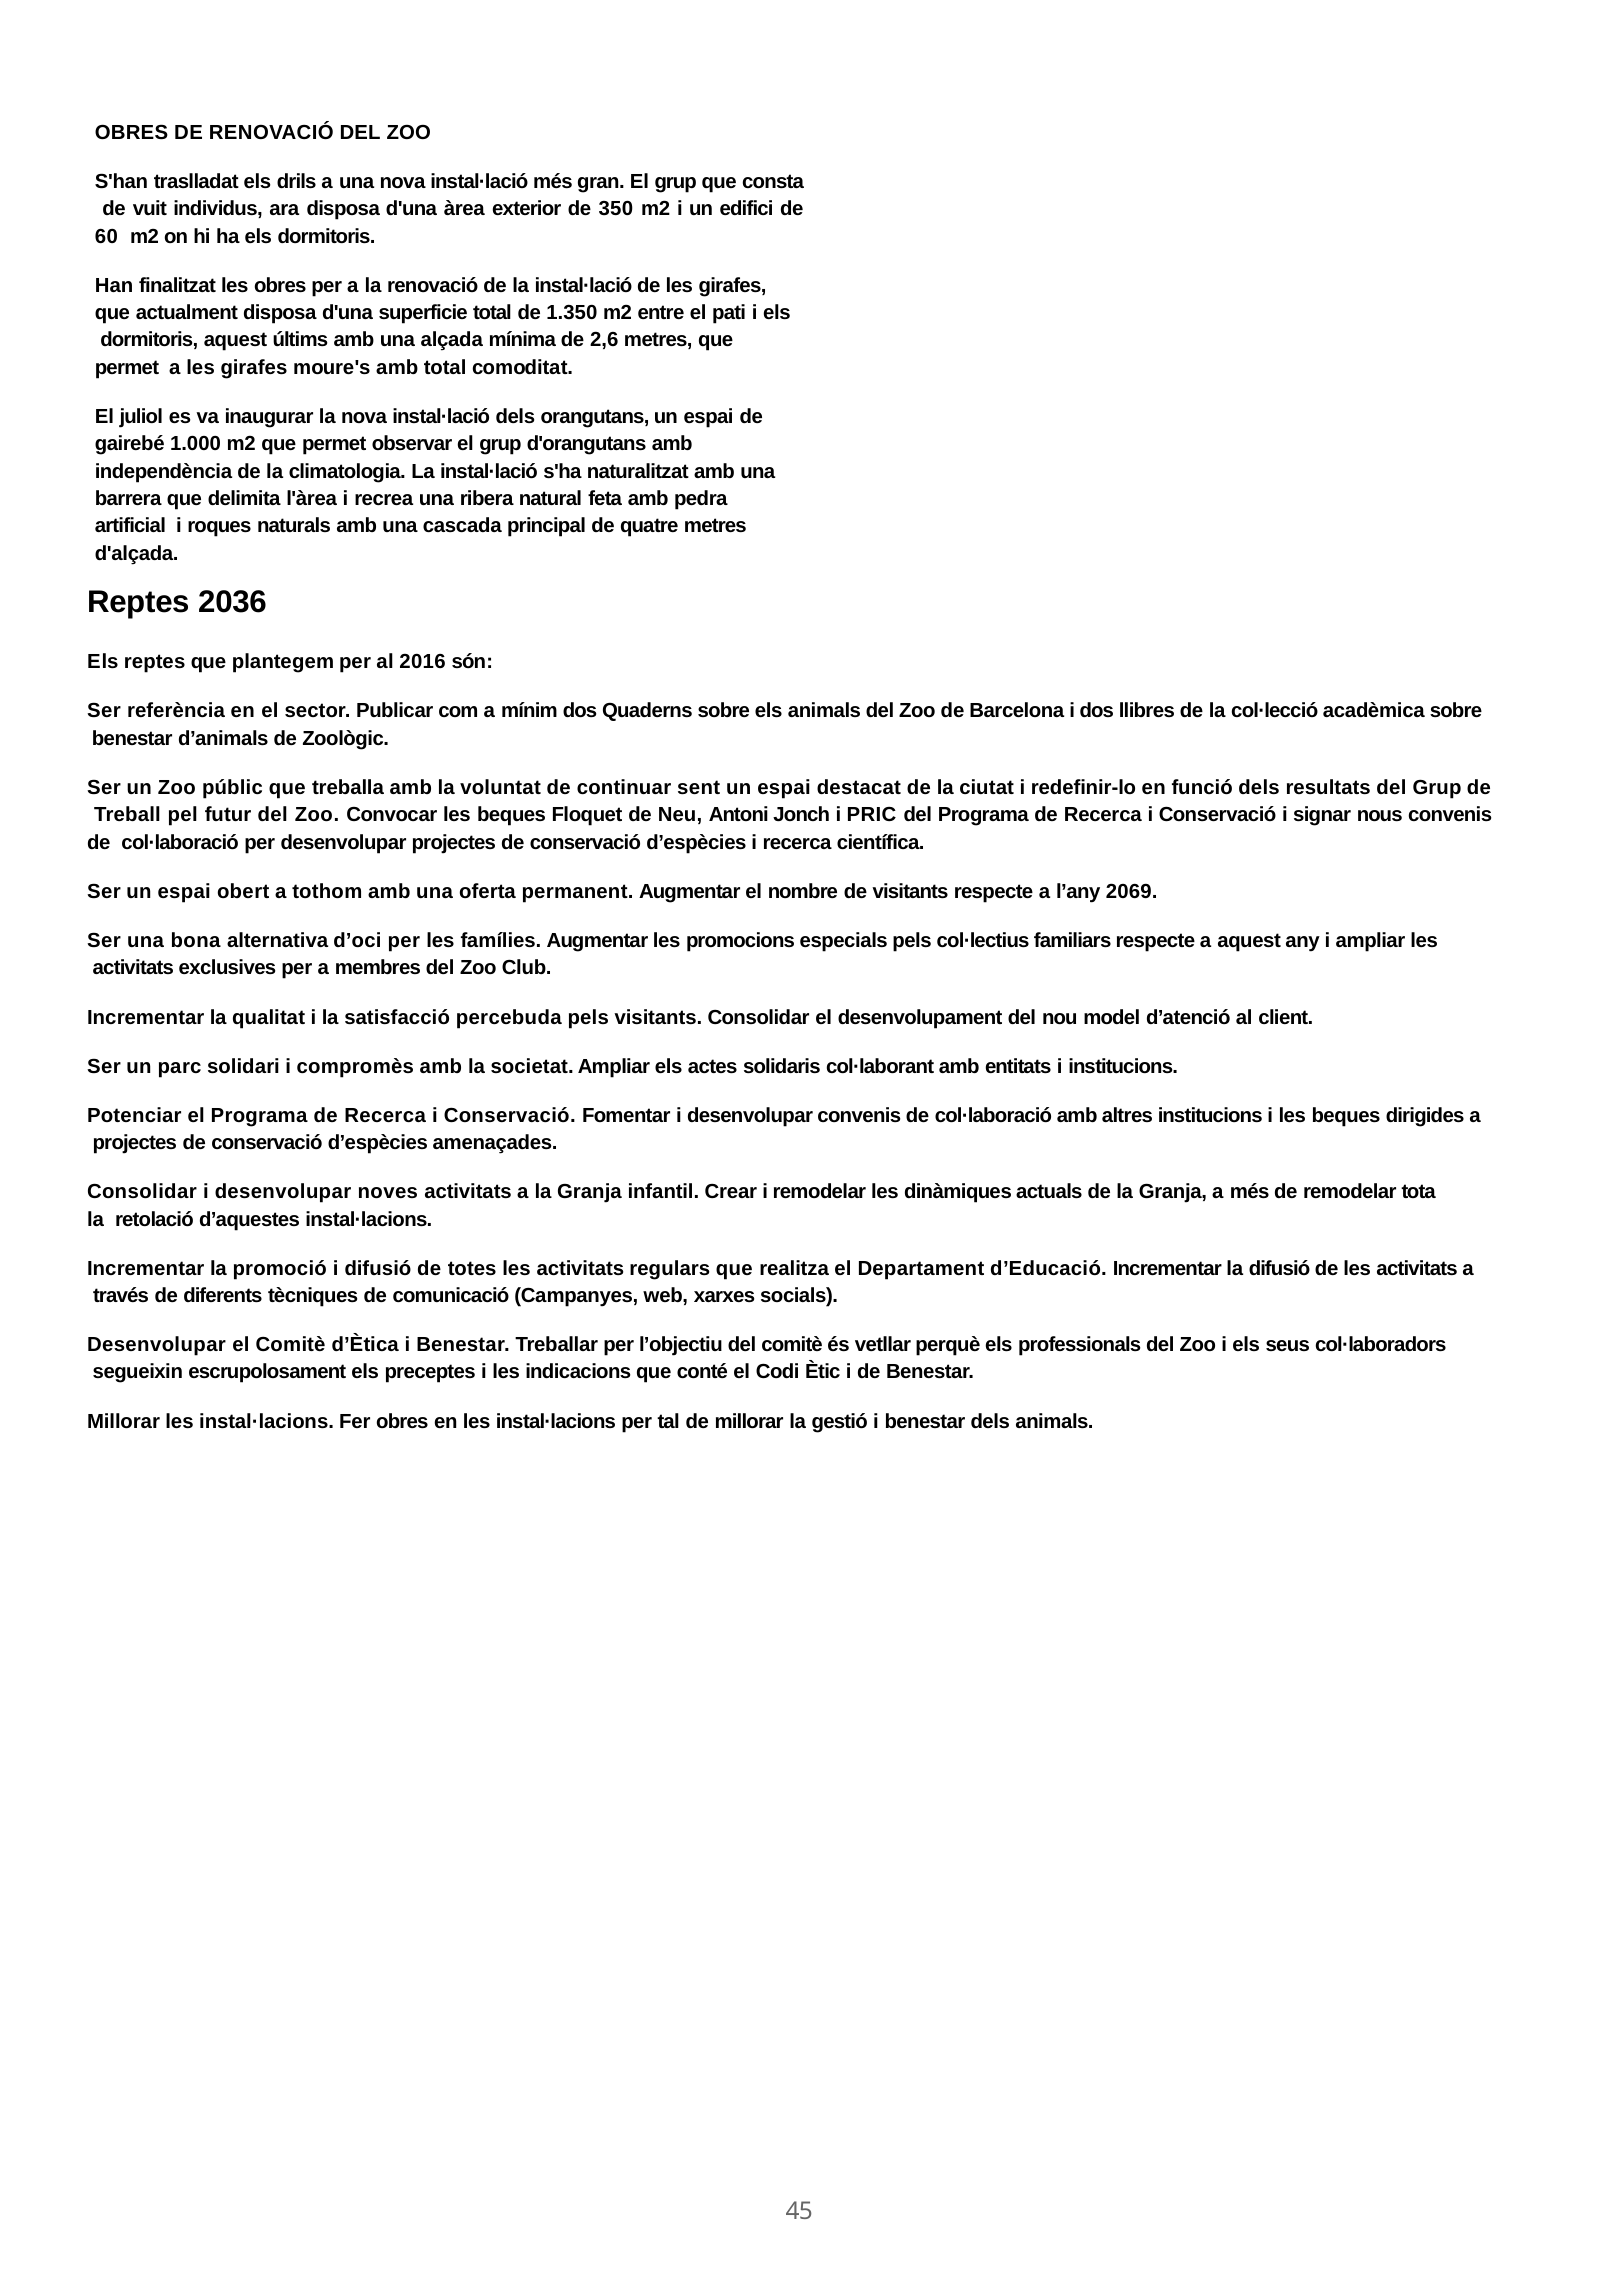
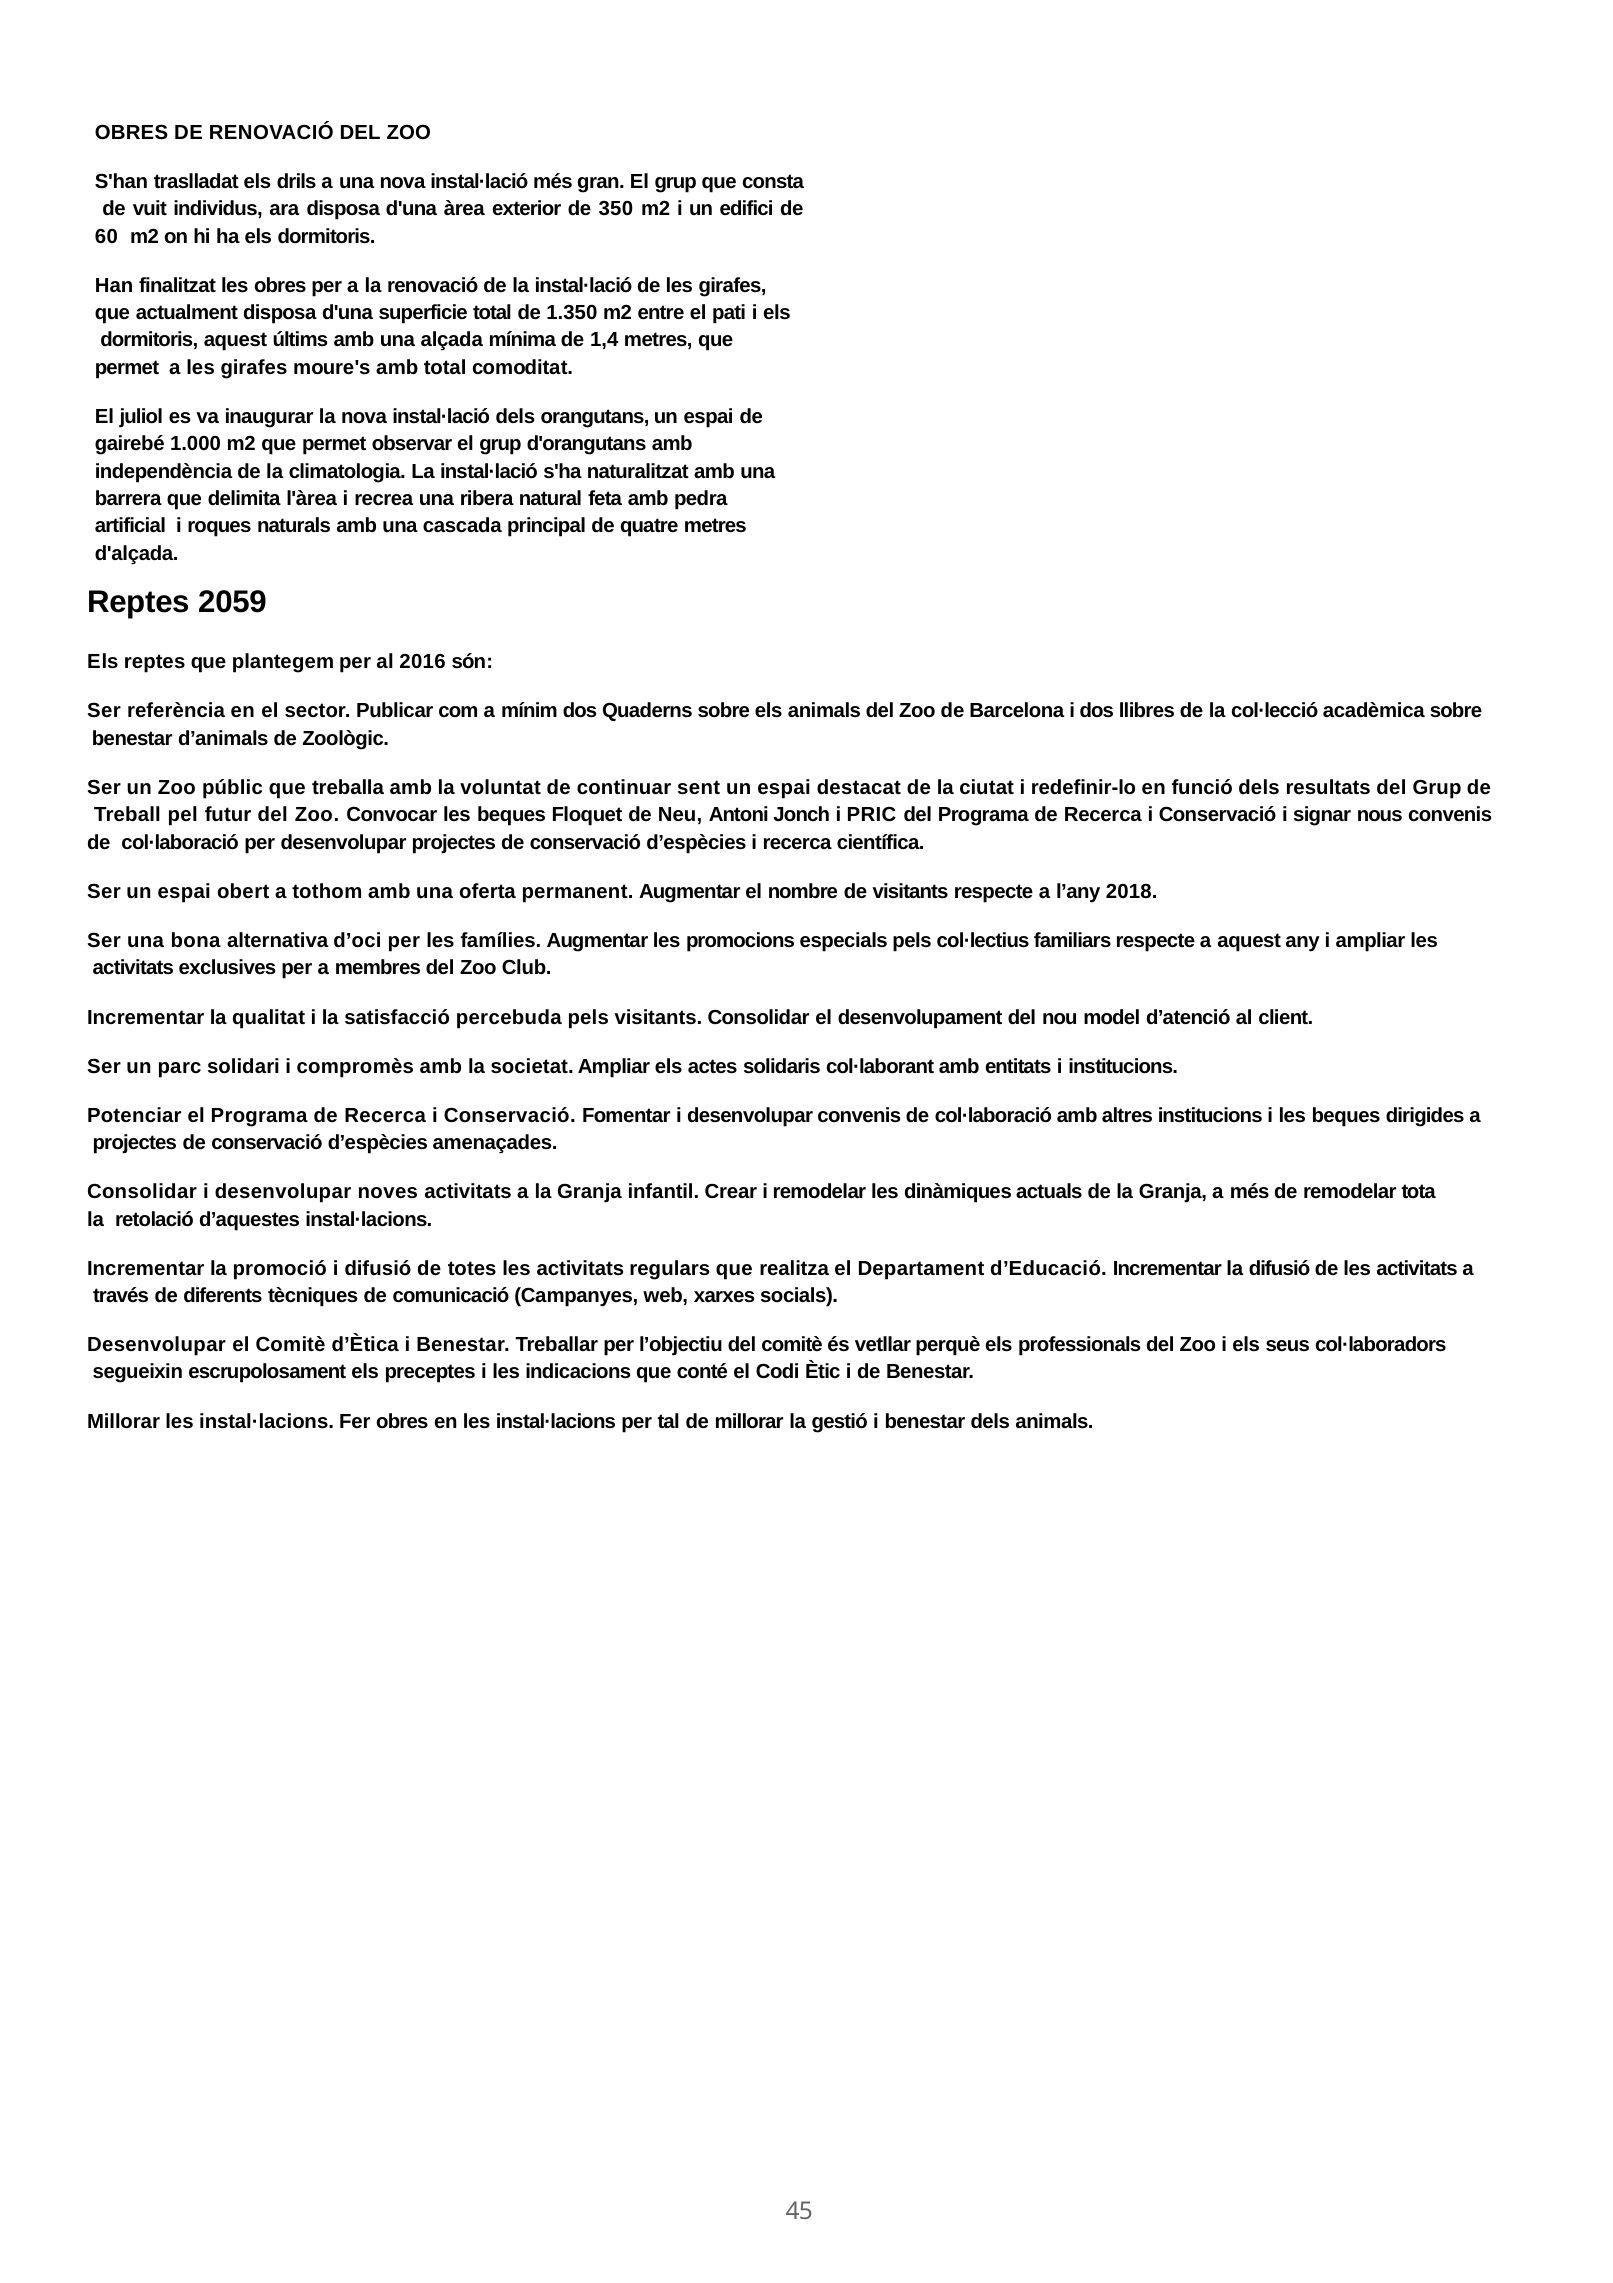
2,6: 2,6 -> 1,4
2036: 2036 -> 2059
2069: 2069 -> 2018
